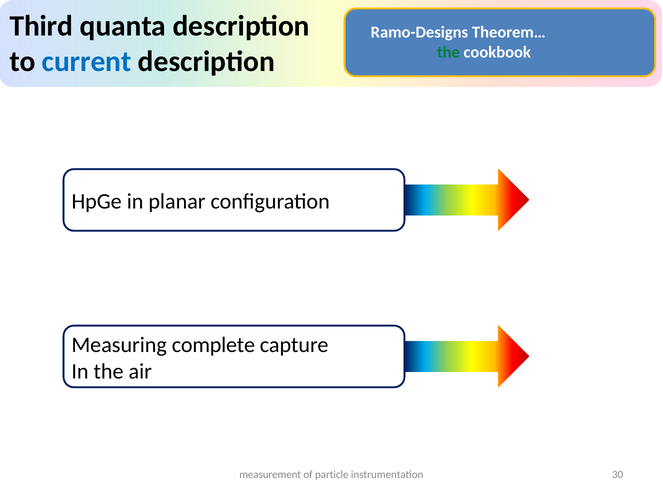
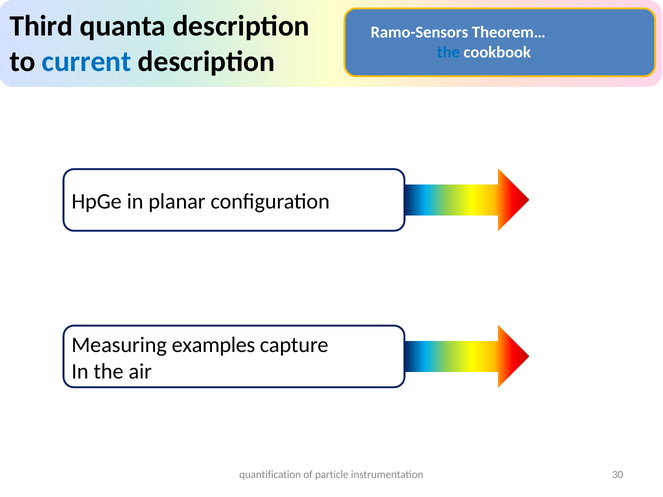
Ramo-Designs: Ramo-Designs -> Ramo-Sensors
the at (448, 52) colour: green -> blue
complete: complete -> examples
measurement: measurement -> quantification
